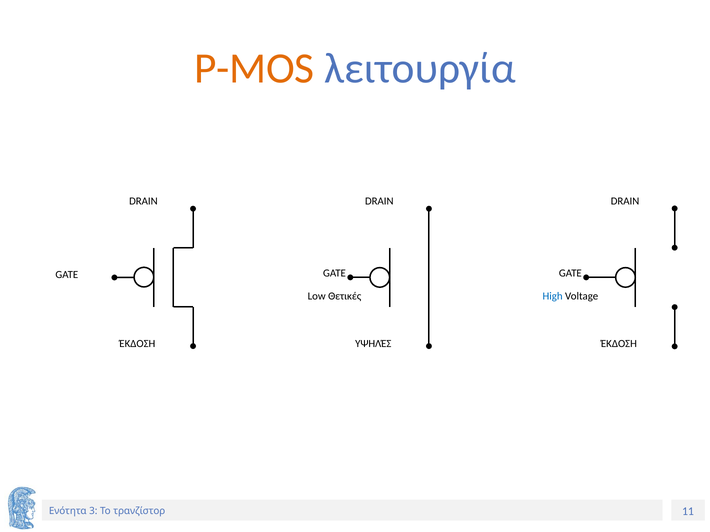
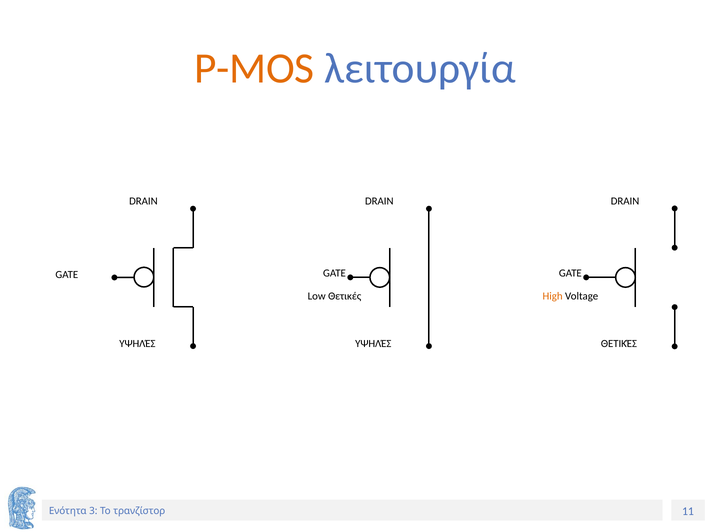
High colour: blue -> orange
ΈΚΔΟΣΗ at (137, 344): ΈΚΔΟΣΗ -> ΥΨΗΛΈΣ
ΈΚΔΟΣΗ at (619, 344): ΈΚΔΟΣΗ -> ΘΕΤΙΚΈΣ
